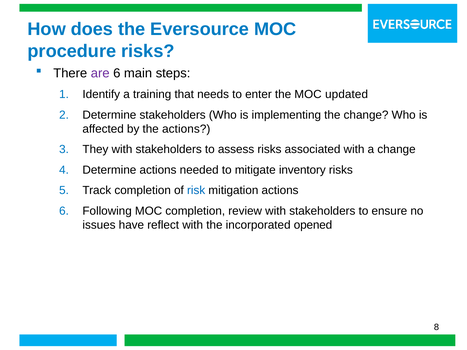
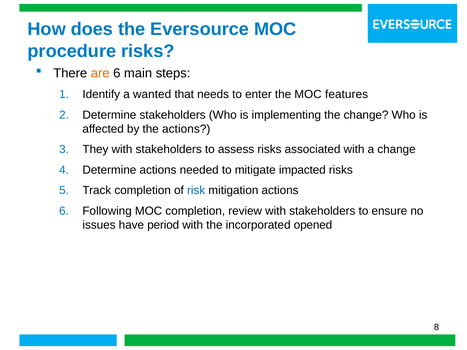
are colour: purple -> orange
training: training -> wanted
updated: updated -> features
inventory: inventory -> impacted
reflect: reflect -> period
